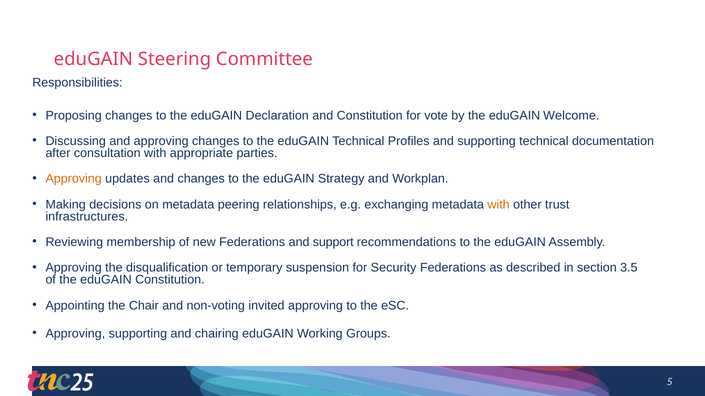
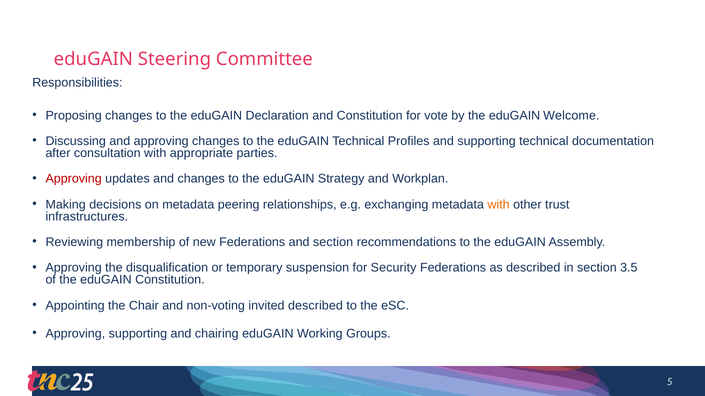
Approving at (74, 179) colour: orange -> red
and support: support -> section
invited approving: approving -> described
